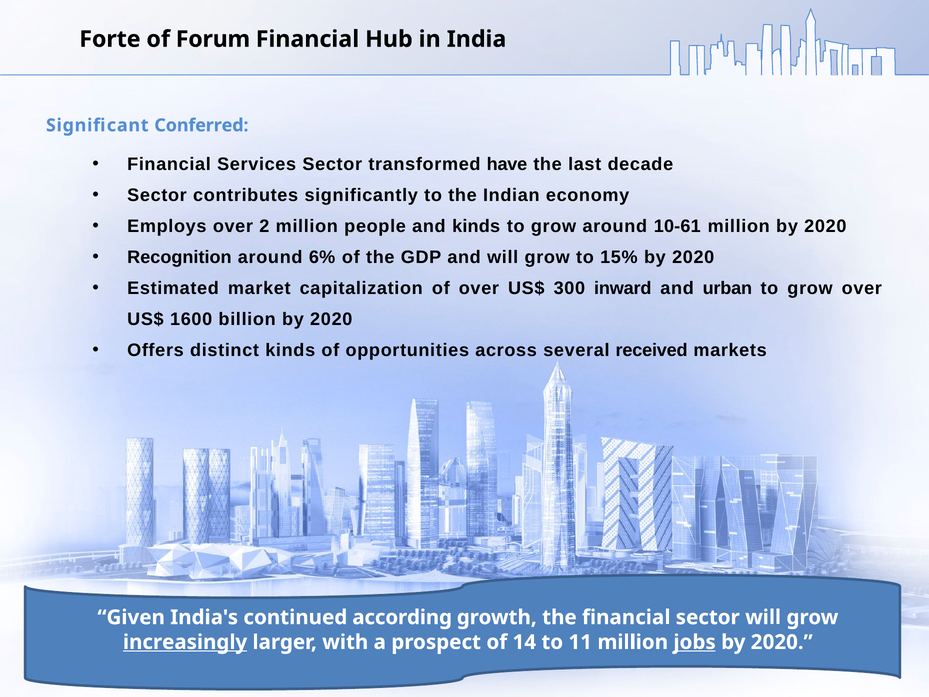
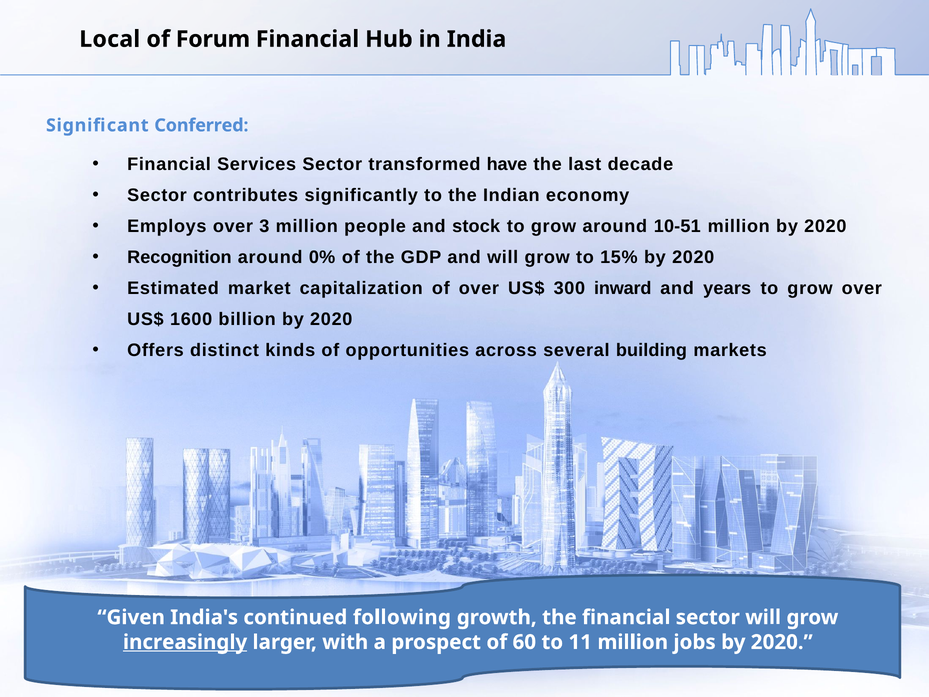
Forte: Forte -> Local
2: 2 -> 3
and kinds: kinds -> stock
10-61: 10-61 -> 10-51
6%: 6% -> 0%
urban: urban -> years
received: received -> building
according: according -> following
14: 14 -> 60
jobs underline: present -> none
